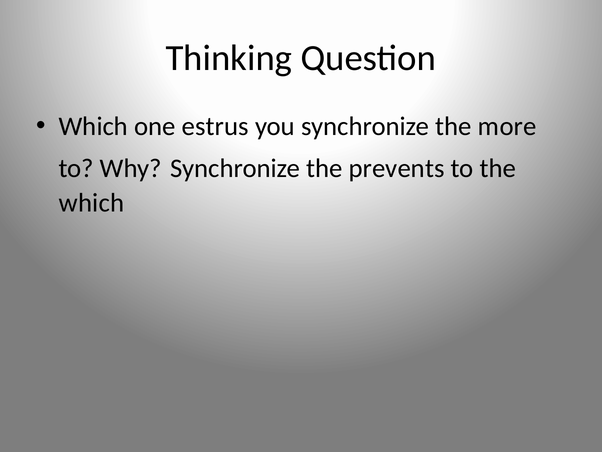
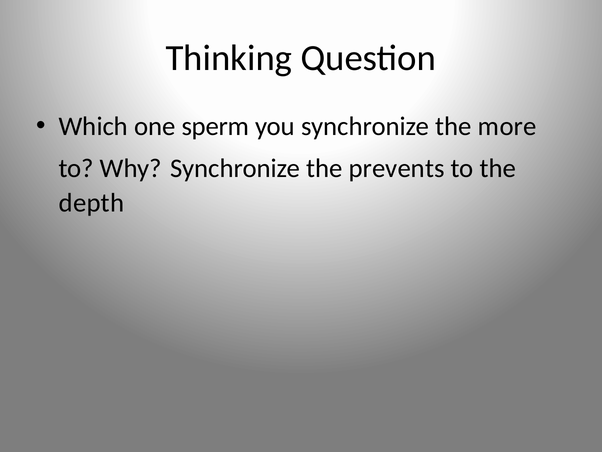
estrus: estrus -> sperm
which at (91, 203): which -> depth
